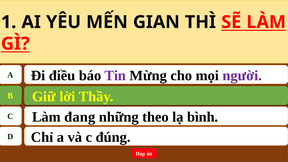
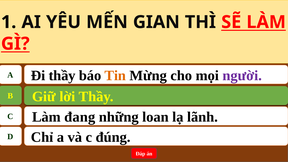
Đi điều: điều -> thầy
Tin colour: purple -> orange
theo: theo -> loan
bình: bình -> lãnh
